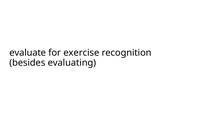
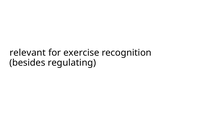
evaluate: evaluate -> relevant
evaluating: evaluating -> regulating
